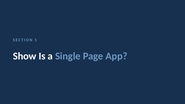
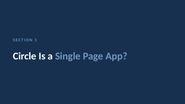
Show: Show -> Circle
